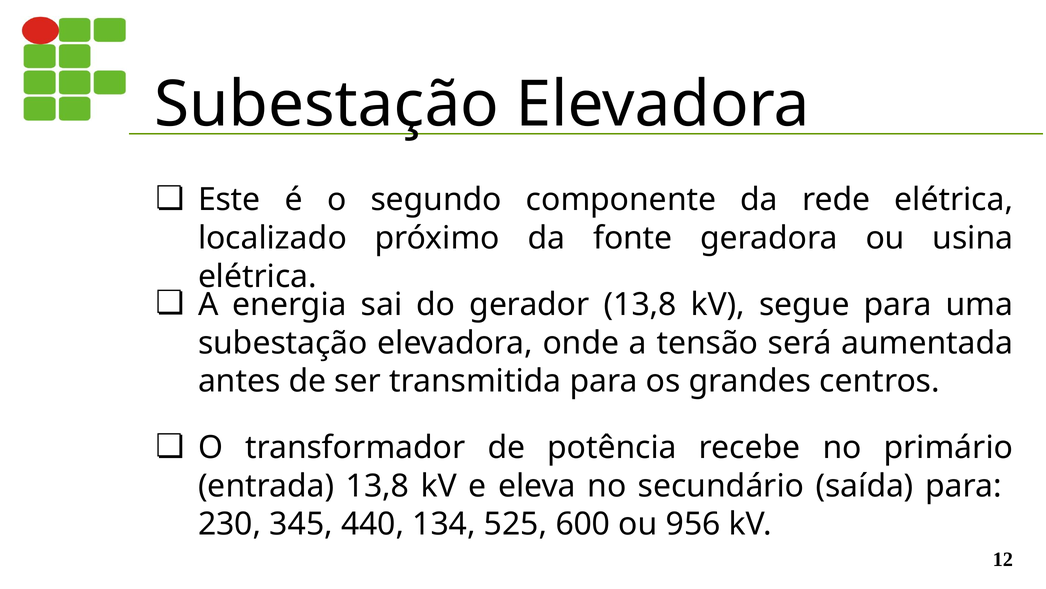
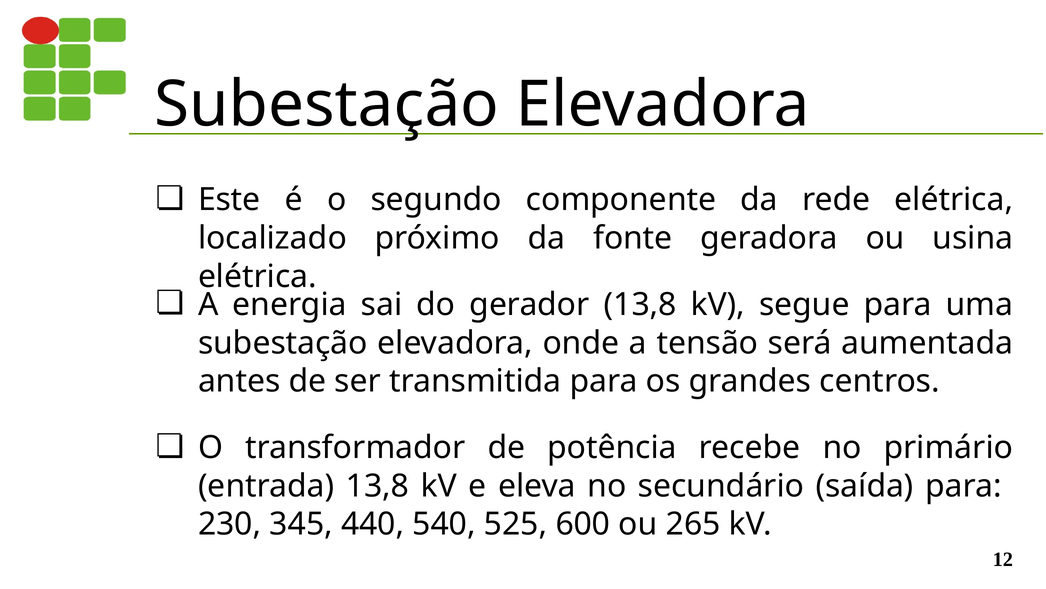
134: 134 -> 540
956: 956 -> 265
